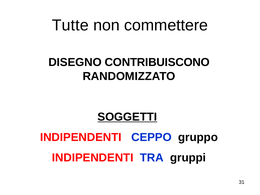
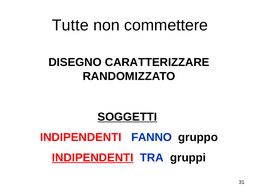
CONTRIBUISCONO: CONTRIBUISCONO -> CARATTERIZZARE
CEPPO: CEPPO -> FANNO
INDIPENDENTI at (93, 158) underline: none -> present
